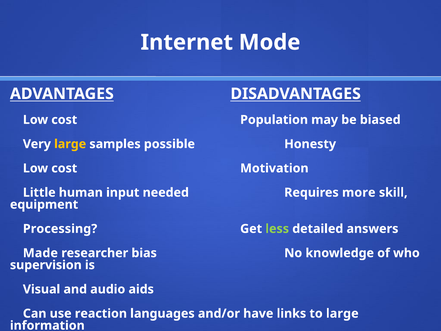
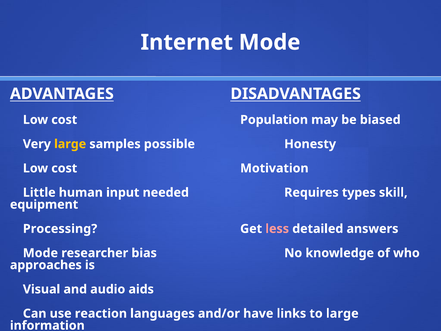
more: more -> types
less colour: light green -> pink
Made at (40, 253): Made -> Mode
supervision: supervision -> approaches
